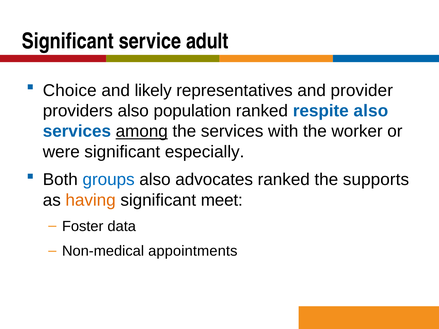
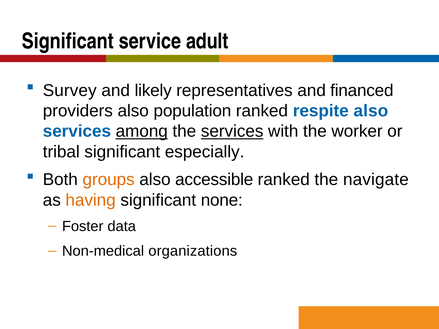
Choice: Choice -> Survey
provider: provider -> financed
services at (232, 131) underline: none -> present
were: were -> tribal
groups colour: blue -> orange
advocates: advocates -> accessible
supports: supports -> navigate
meet: meet -> none
appointments: appointments -> organizations
